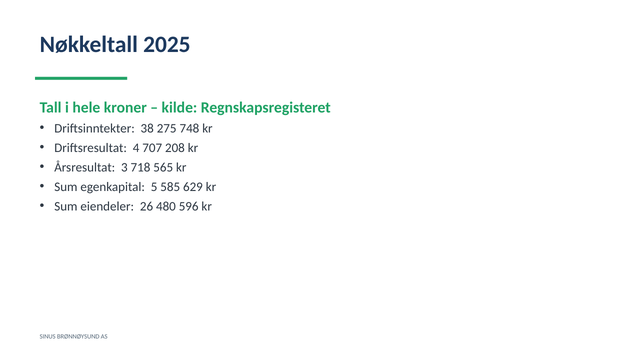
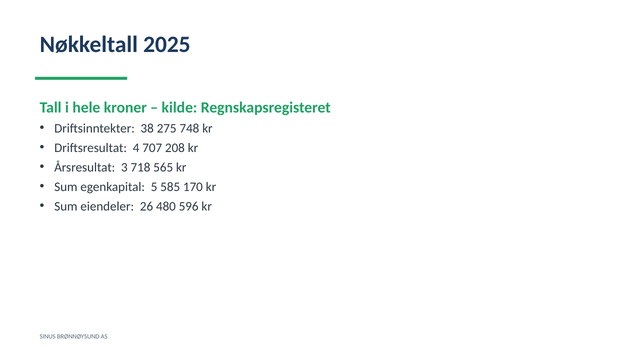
629: 629 -> 170
